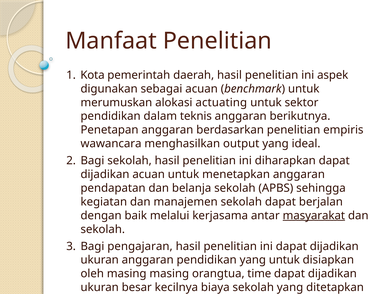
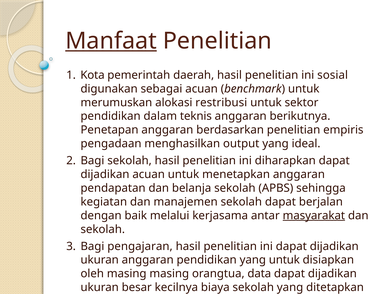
Manfaat underline: none -> present
aspek: aspek -> sosial
actuating: actuating -> restribusi
wawancara: wawancara -> pengadaan
time: time -> data
